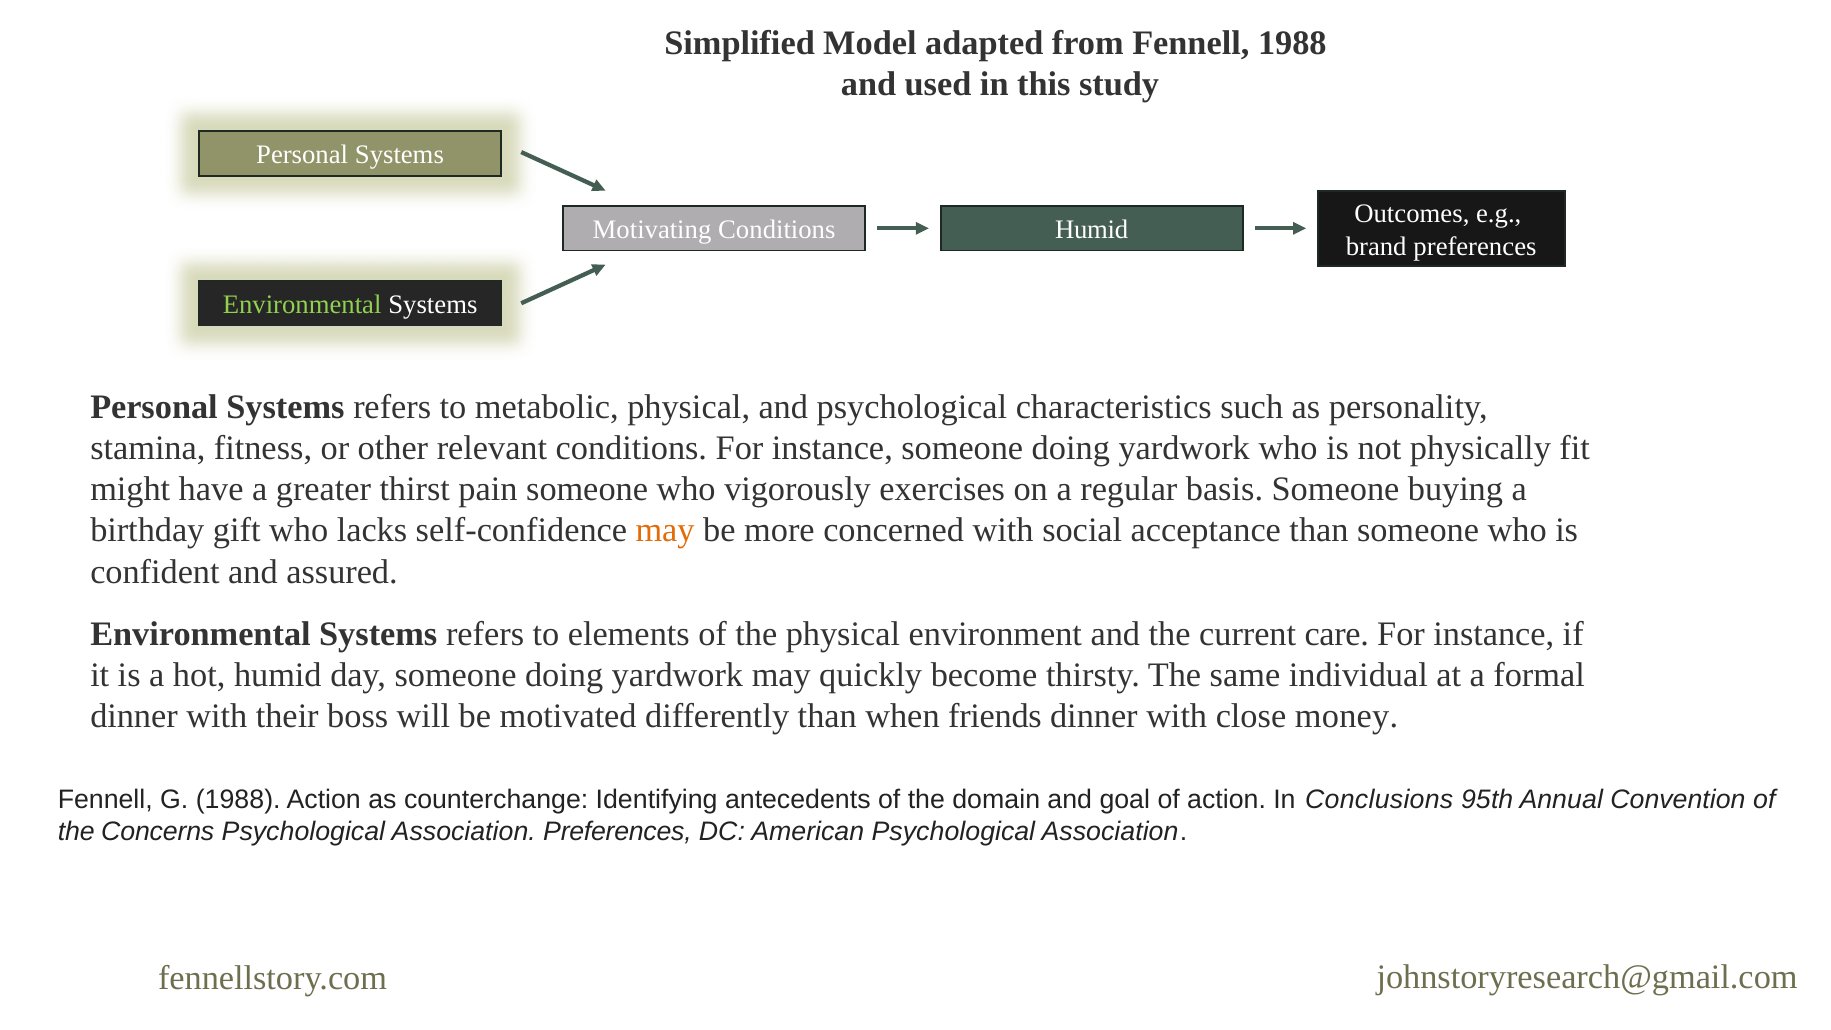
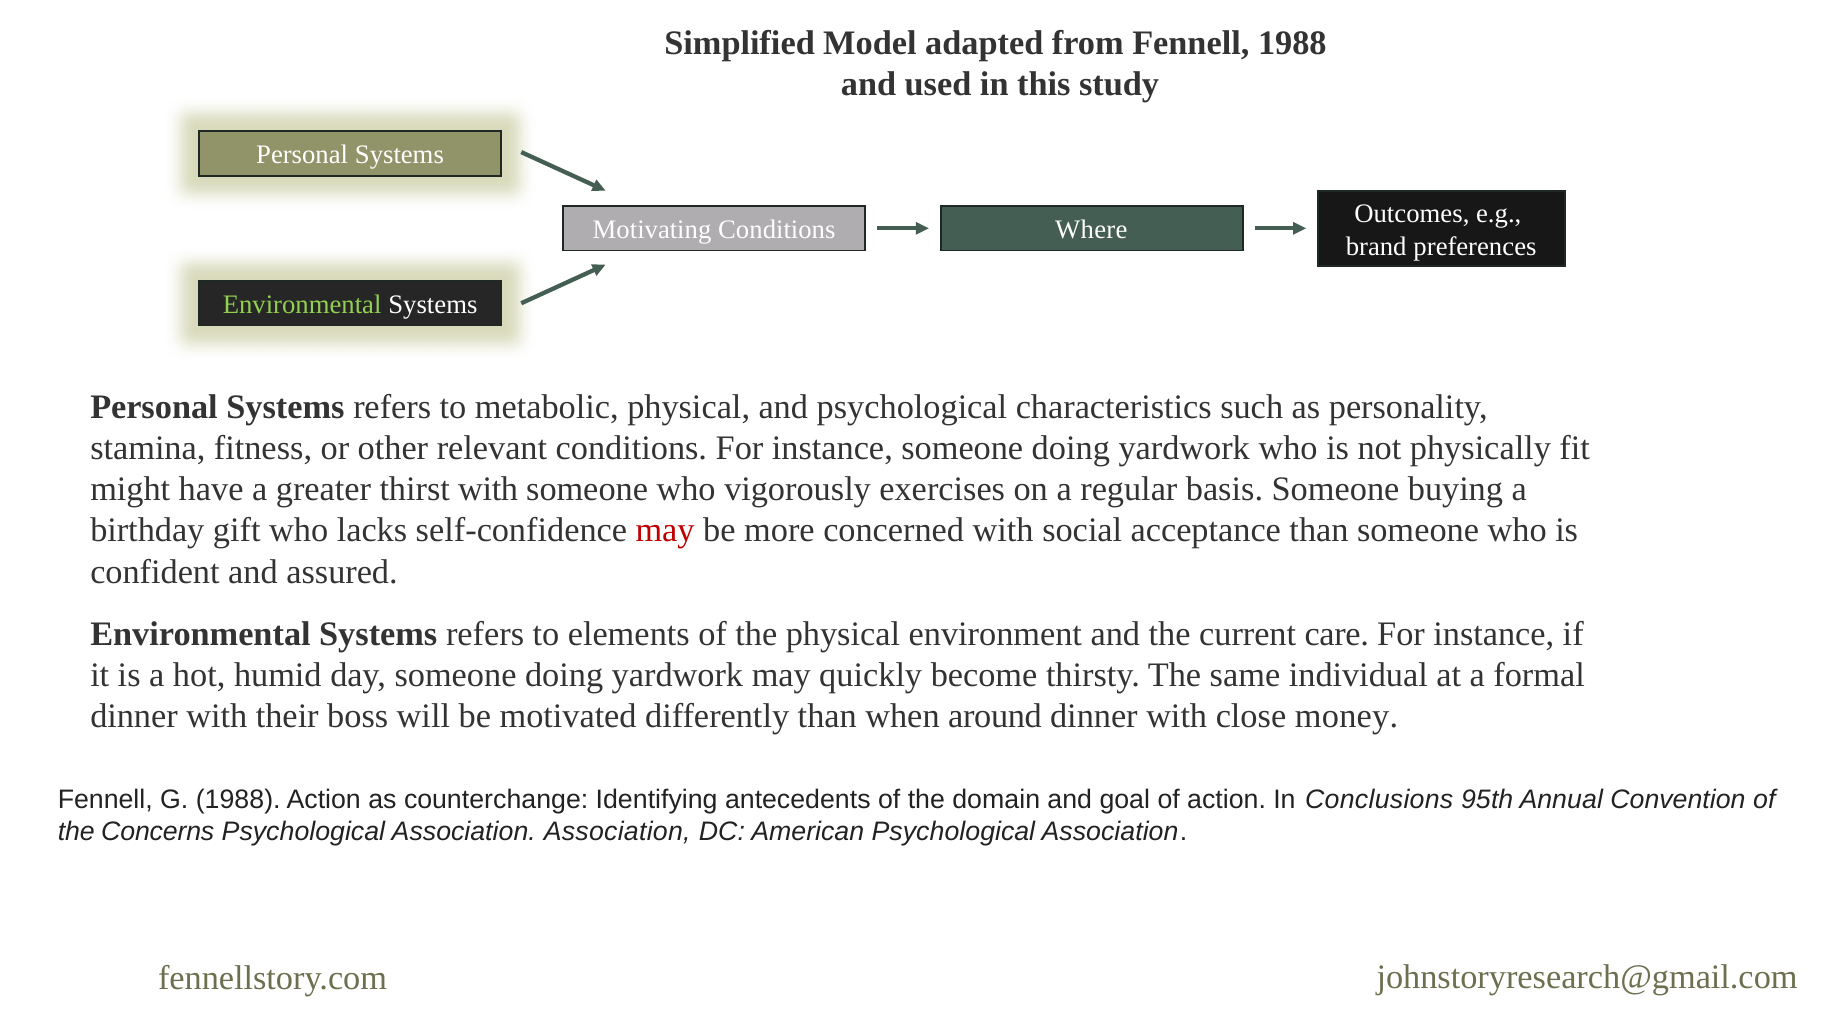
Conditions Humid: Humid -> Where
thirst pain: pain -> with
may at (665, 531) colour: orange -> red
friends: friends -> around
Association Preferences: Preferences -> Association
